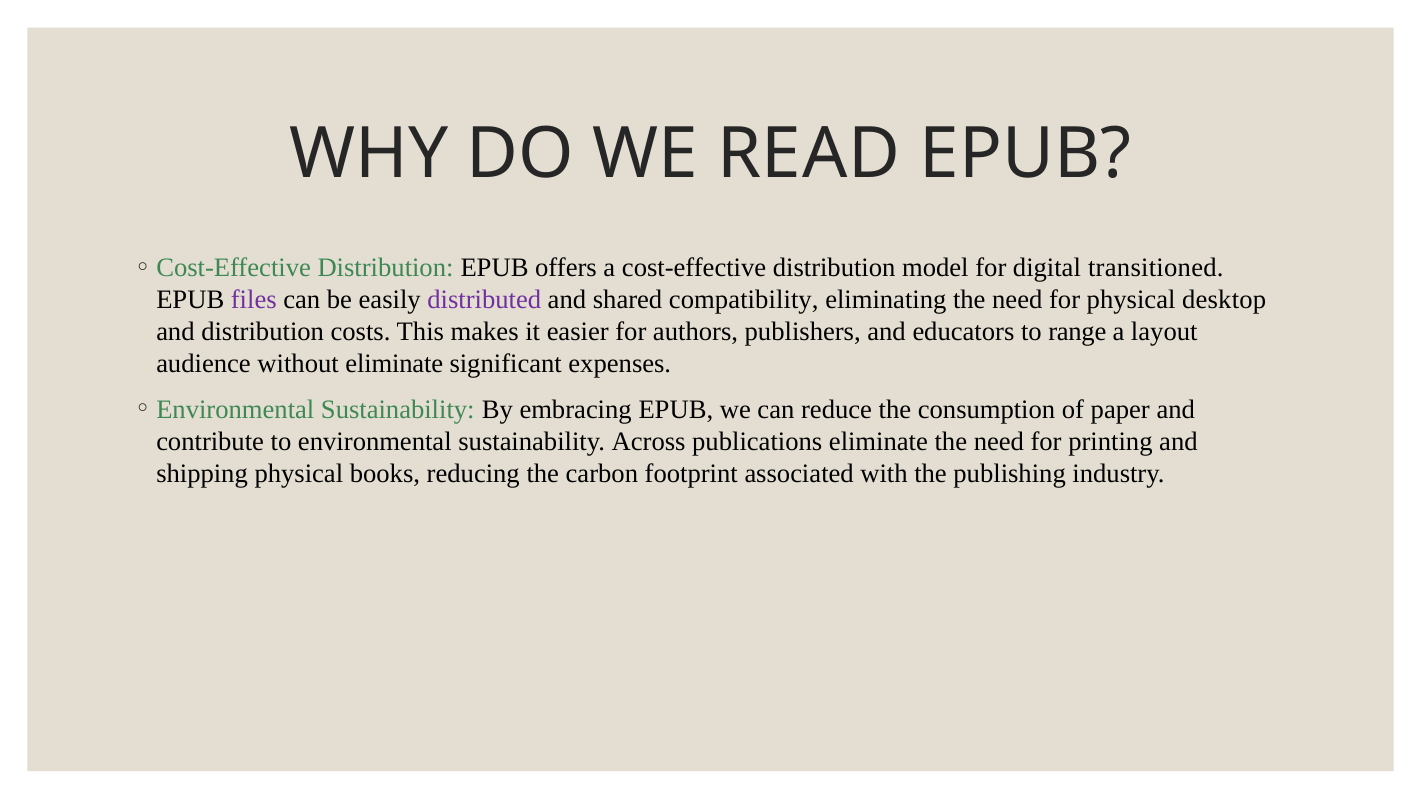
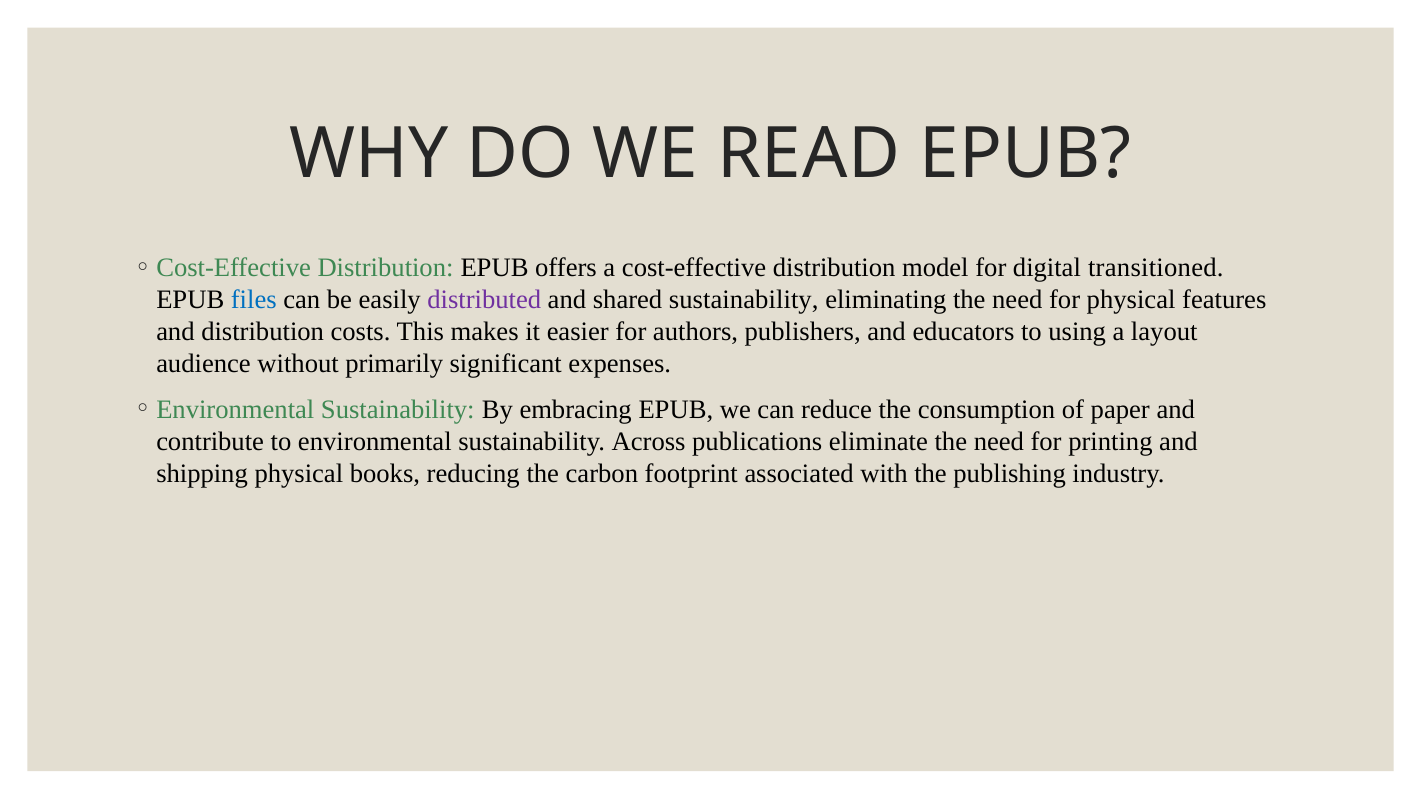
files colour: purple -> blue
shared compatibility: compatibility -> sustainability
desktop: desktop -> features
range: range -> using
without eliminate: eliminate -> primarily
